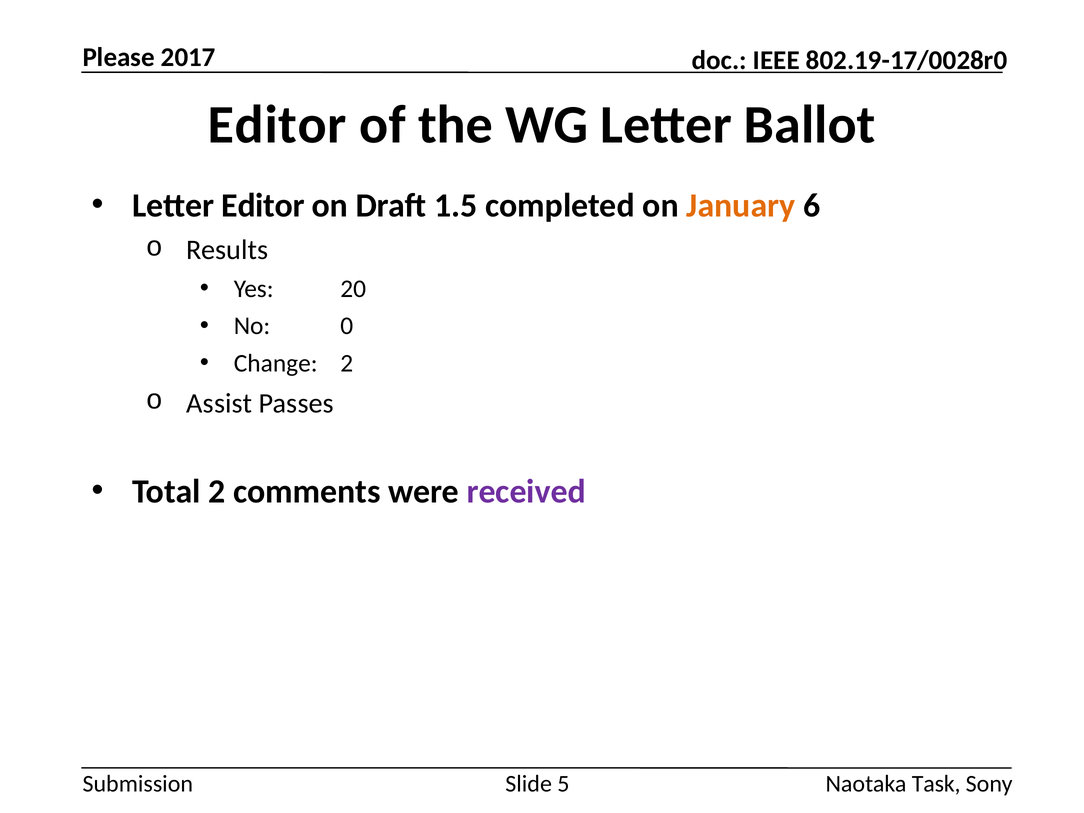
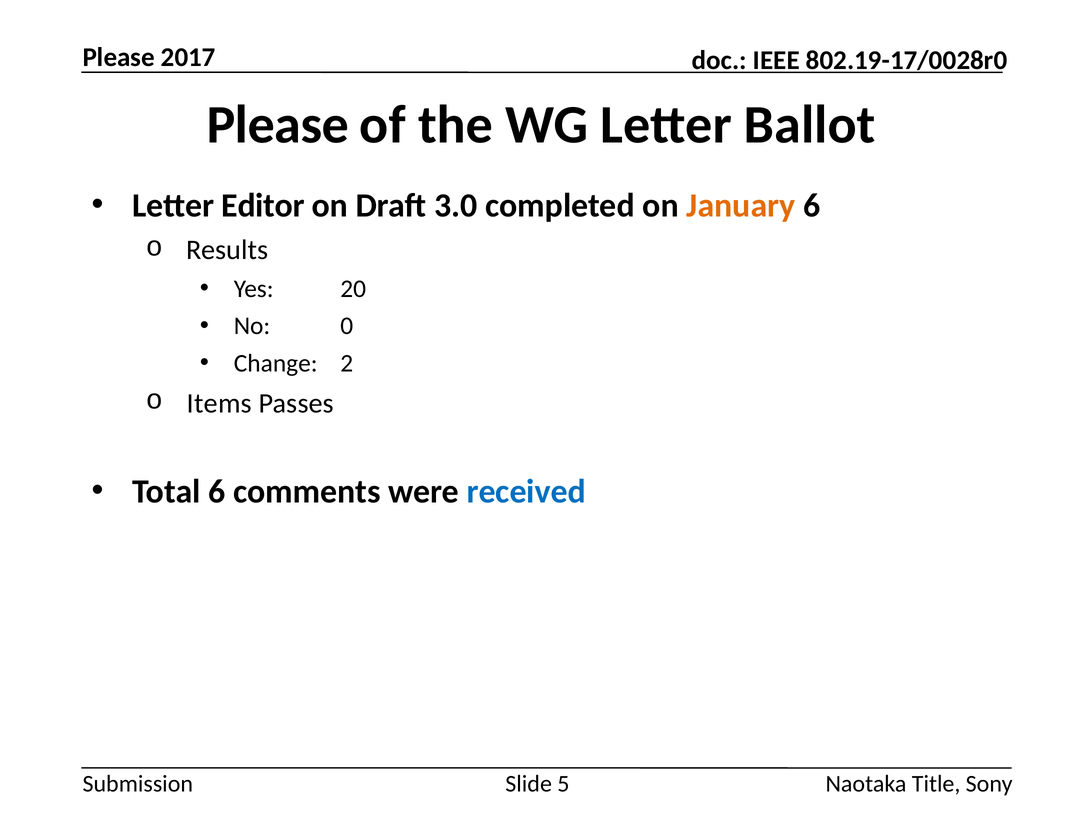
Editor at (277, 125): Editor -> Please
1.5: 1.5 -> 3.0
Assist: Assist -> Items
Total 2: 2 -> 6
received colour: purple -> blue
Task: Task -> Title
